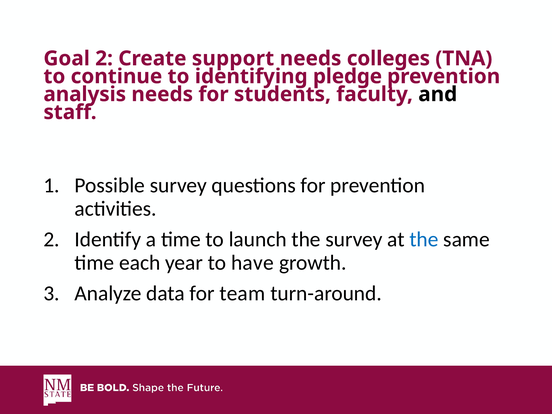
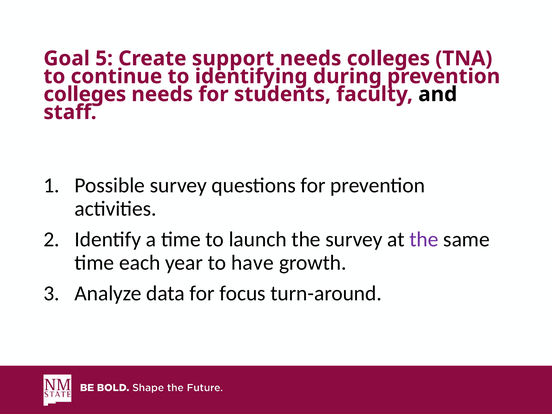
Goal 2: 2 -> 5
pledge: pledge -> during
analysis at (85, 94): analysis -> colleges
the at (424, 240) colour: blue -> purple
team: team -> focus
